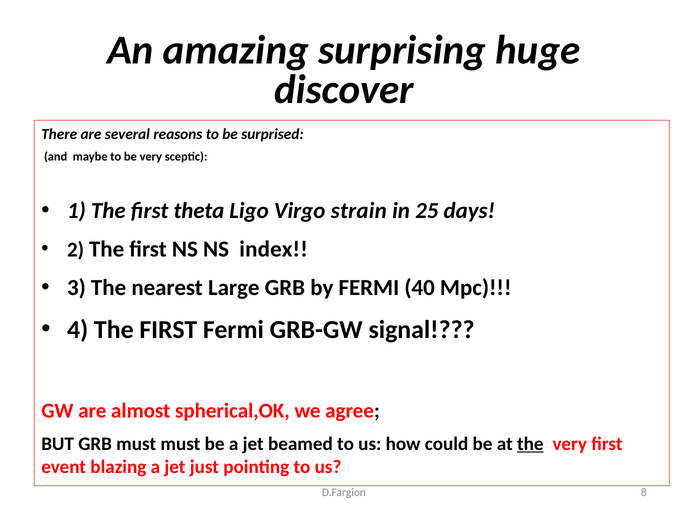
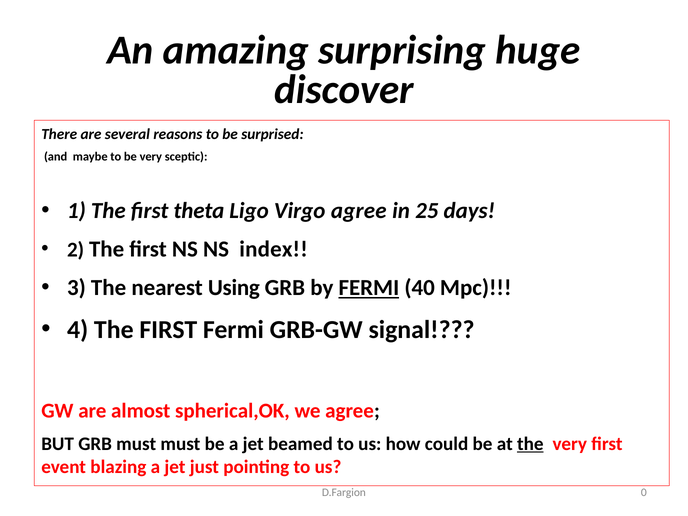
Virgo strain: strain -> agree
Large: Large -> Using
FERMI at (369, 288) underline: none -> present
8: 8 -> 0
